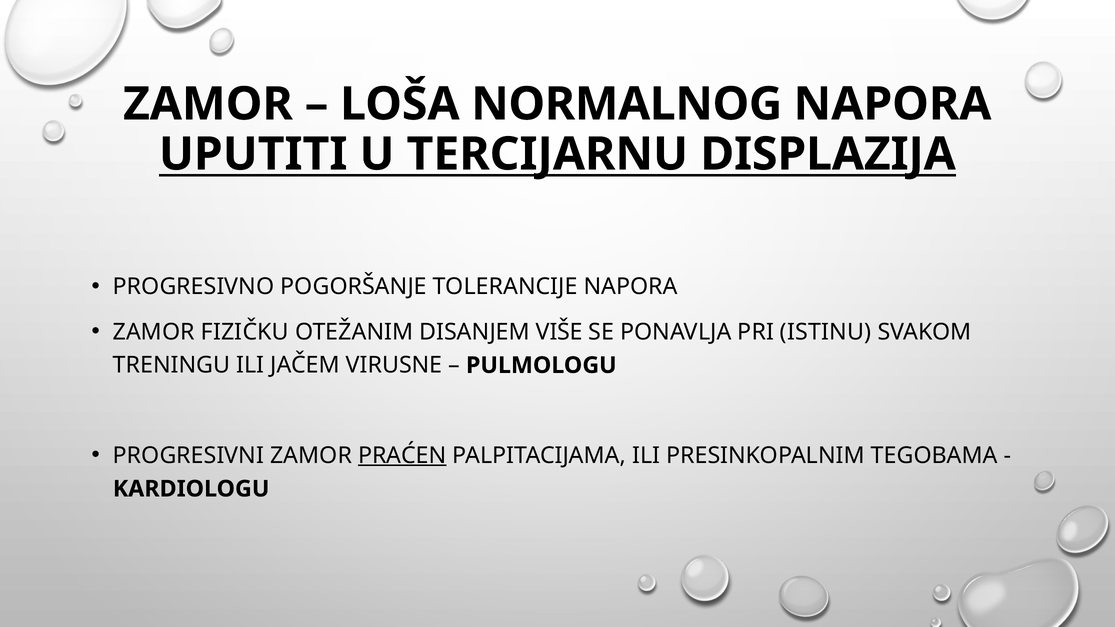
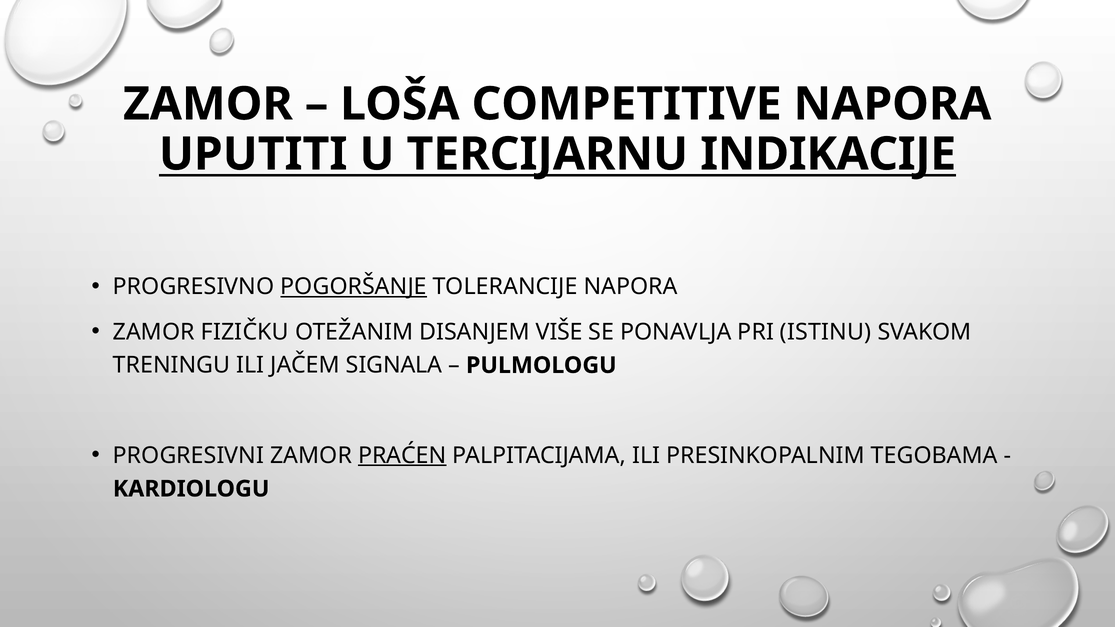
NORMALNOG: NORMALNOG -> COMPETITIVE
DISPLAZIJA: DISPLAZIJA -> INDIKACIJE
POGORŠANJE underline: none -> present
VIRUSNE: VIRUSNE -> SIGNALA
